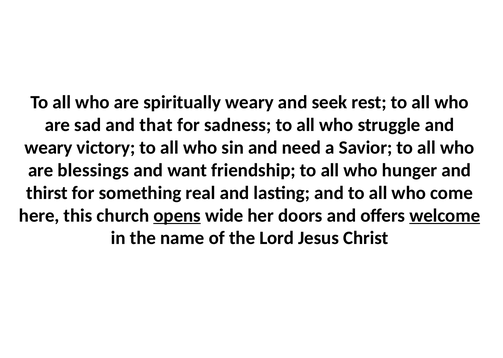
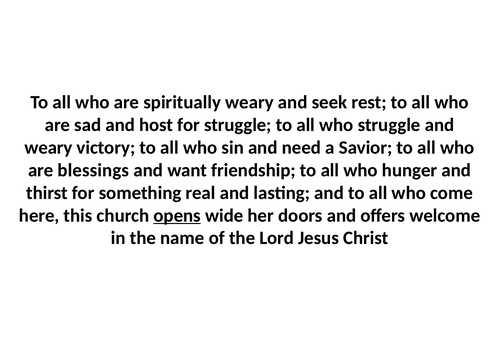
that: that -> host
for sadness: sadness -> struggle
welcome underline: present -> none
